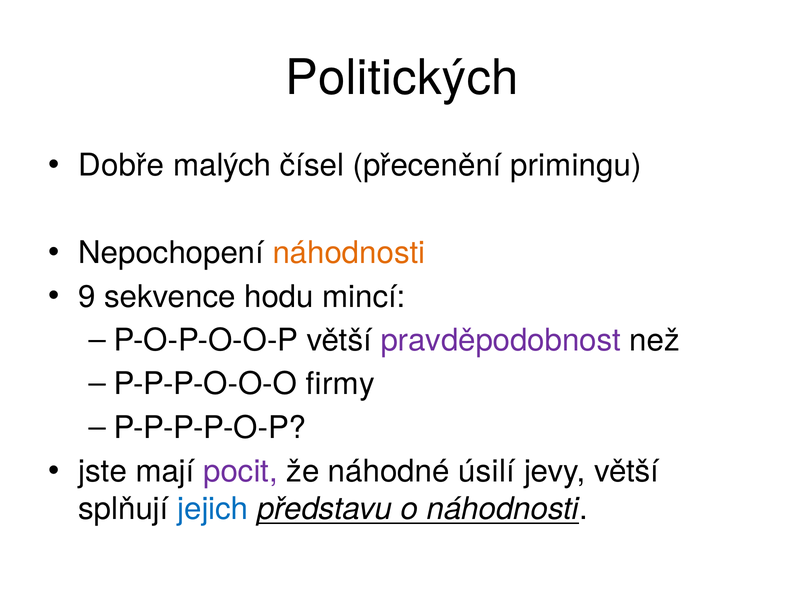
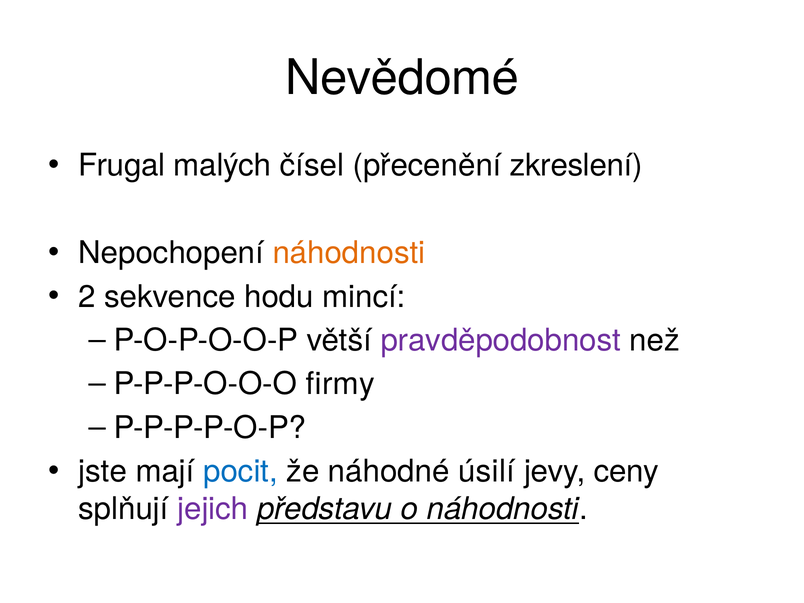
Politických: Politických -> Nevědomé
Dobře: Dobře -> Frugal
primingu: primingu -> zkreslení
9: 9 -> 2
pocit colour: purple -> blue
jevy větší: větší -> ceny
jejich colour: blue -> purple
